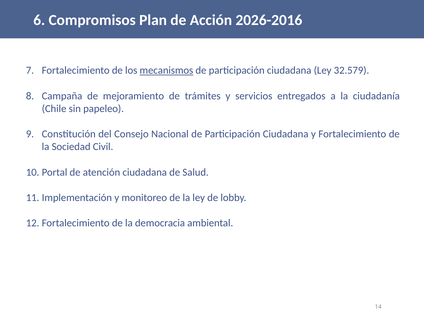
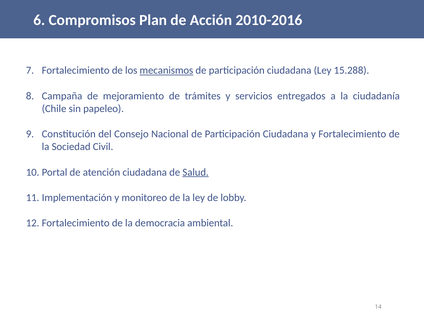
2026-2016: 2026-2016 -> 2010-2016
32.579: 32.579 -> 15.288
Salud underline: none -> present
